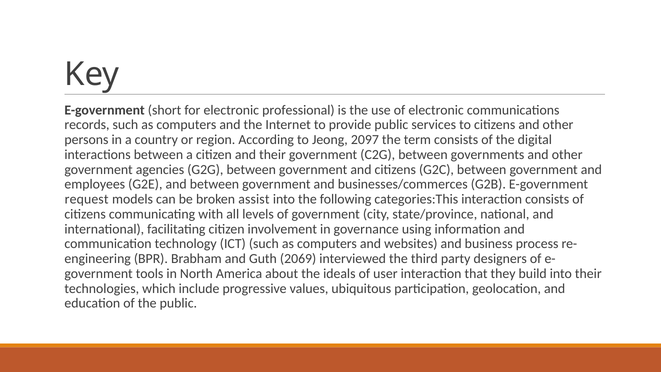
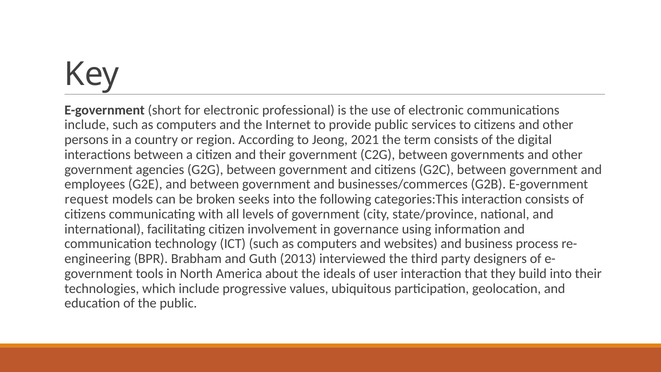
records at (87, 125): records -> include
2097: 2097 -> 2021
assist: assist -> seeks
2069: 2069 -> 2013
